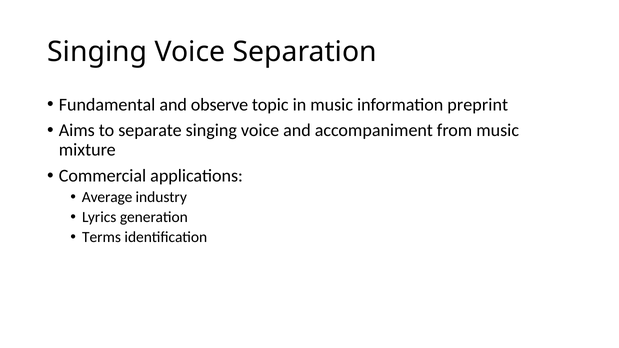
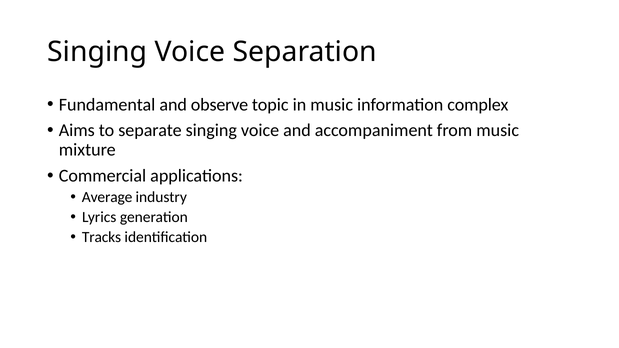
preprint: preprint -> complex
Terms: Terms -> Tracks
